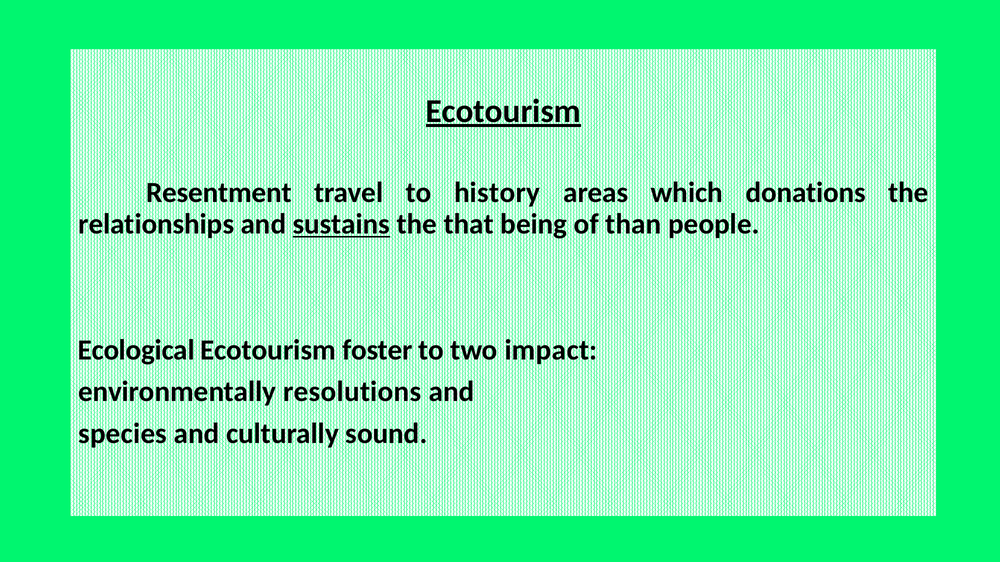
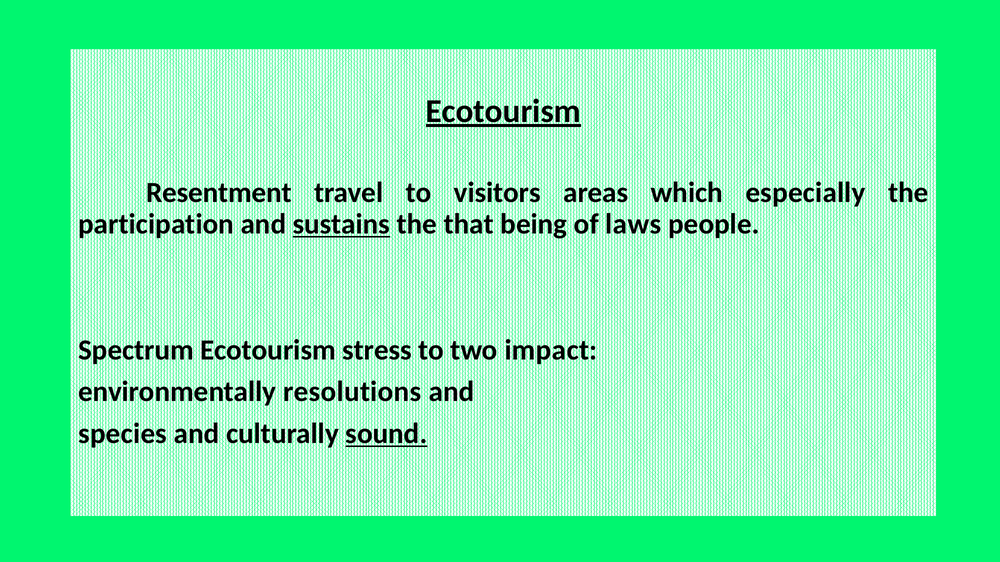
history: history -> visitors
donations: donations -> especially
relationships: relationships -> participation
than: than -> laws
Ecological: Ecological -> Spectrum
foster: foster -> stress
sound underline: none -> present
